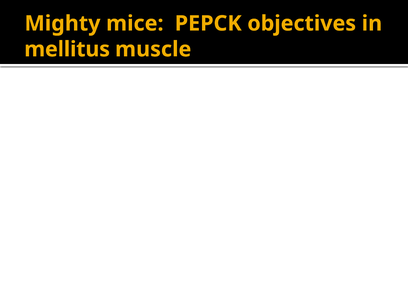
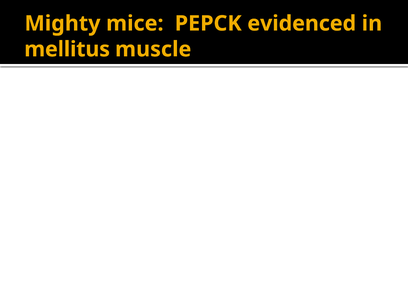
objectives: objectives -> evidenced
